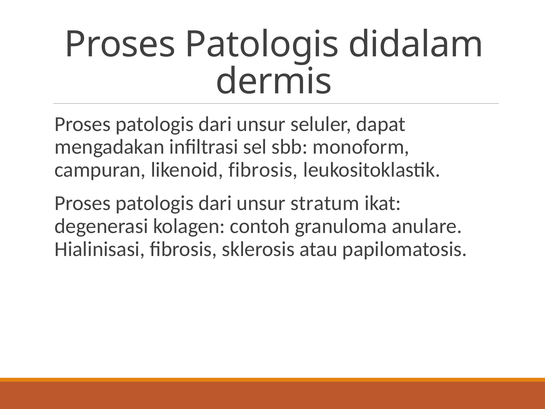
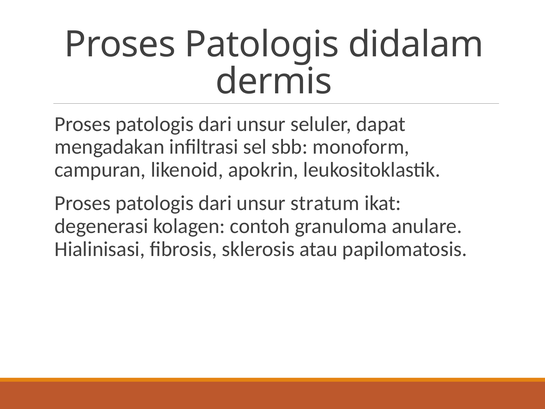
likenoid fibrosis: fibrosis -> apokrin
